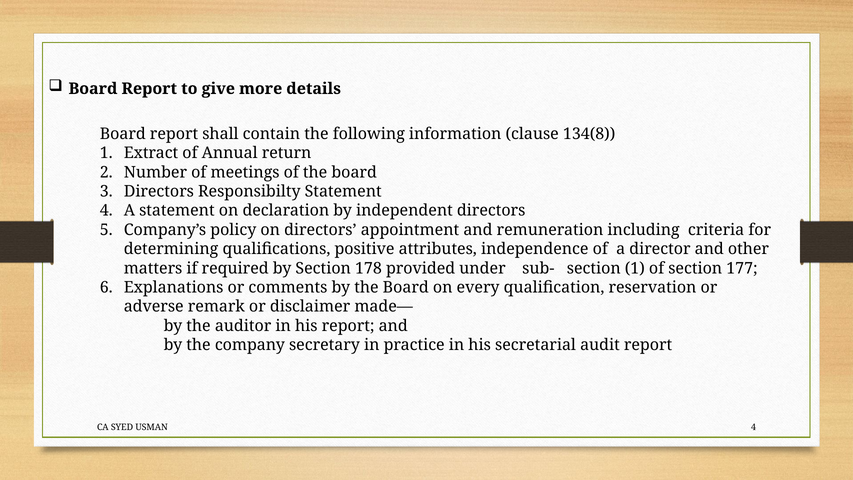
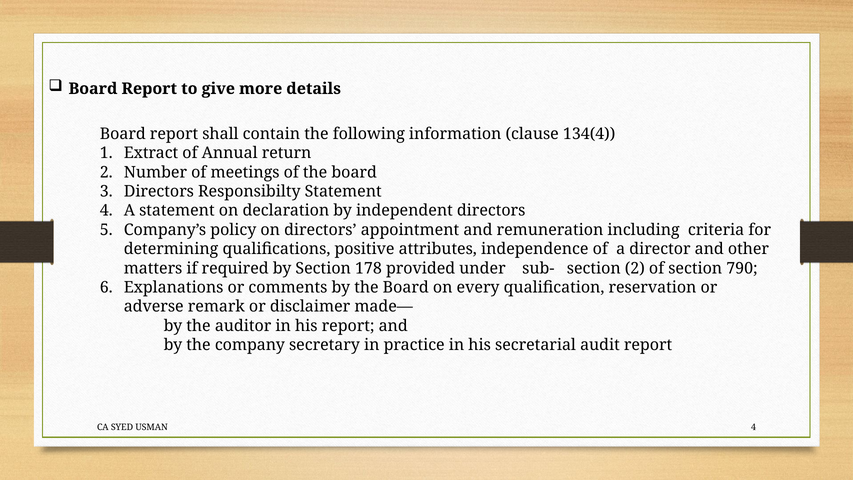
134(8: 134(8 -> 134(4
section 1: 1 -> 2
177: 177 -> 790
